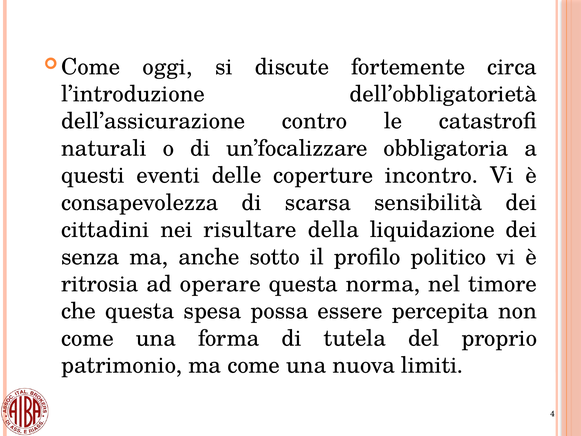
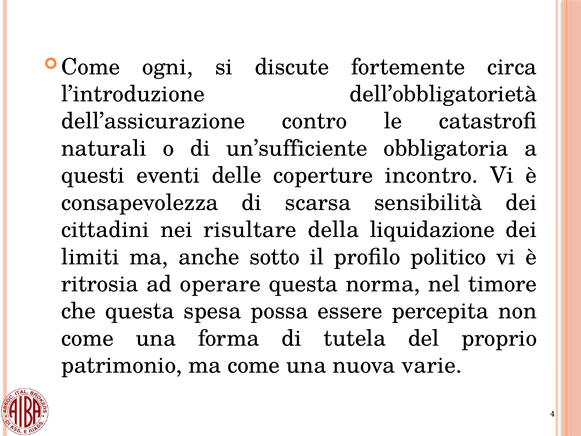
oggi: oggi -> ogni
un’focalizzare: un’focalizzare -> un’sufficiente
senza: senza -> limiti
limiti: limiti -> varie
